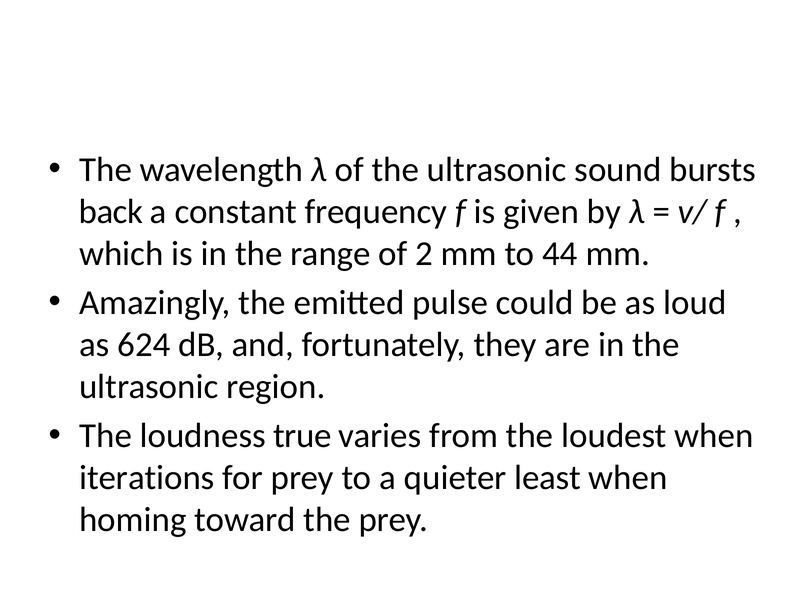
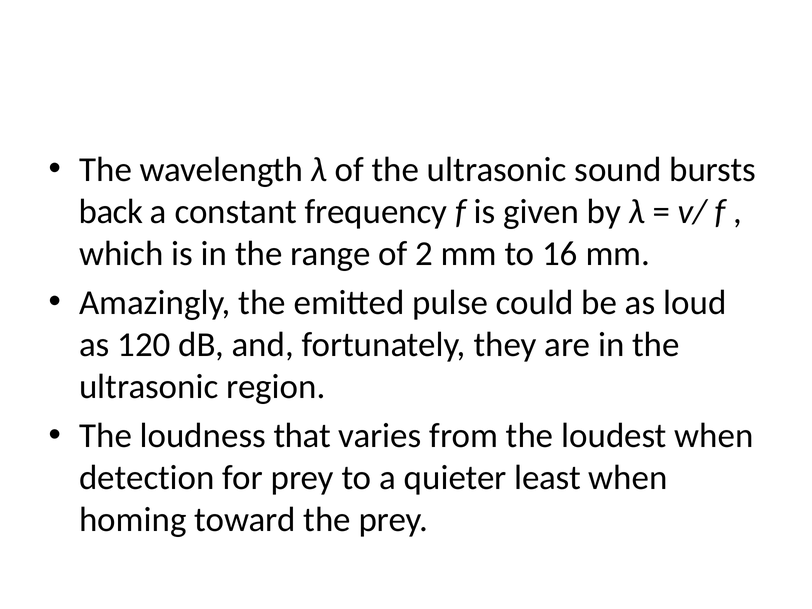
44: 44 -> 16
624: 624 -> 120
true: true -> that
iterations: iterations -> detection
